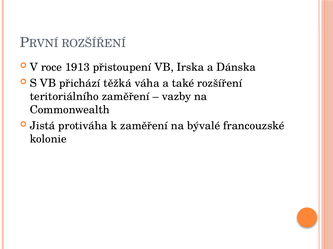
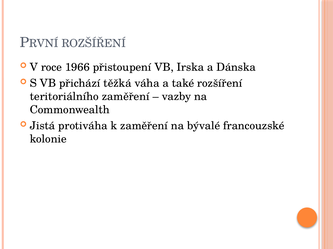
1913: 1913 -> 1966
